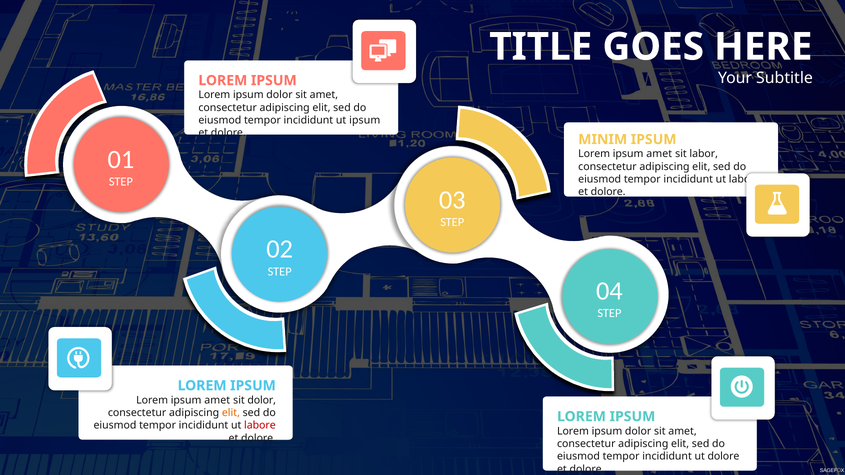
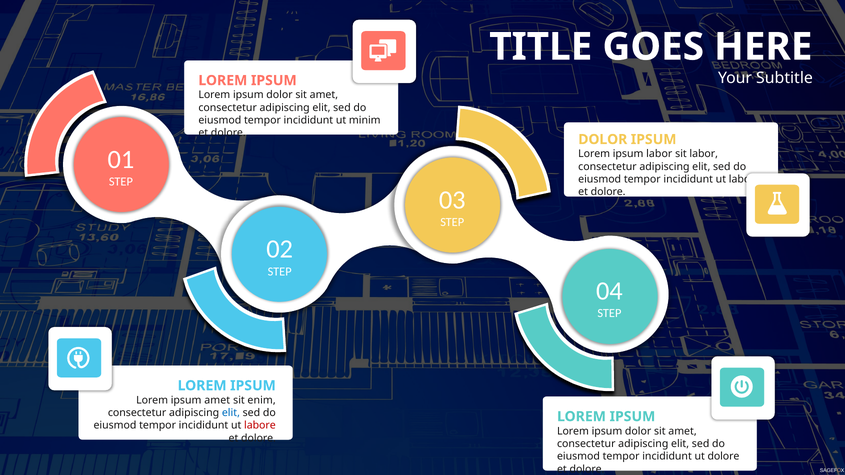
ipsum at (365, 120): ipsum -> minim
MINIM at (603, 140): MINIM -> DOLOR
amet at (659, 154): amet -> labor
sit dolor: dolor -> enim
elit at (231, 413) colour: orange -> blue
